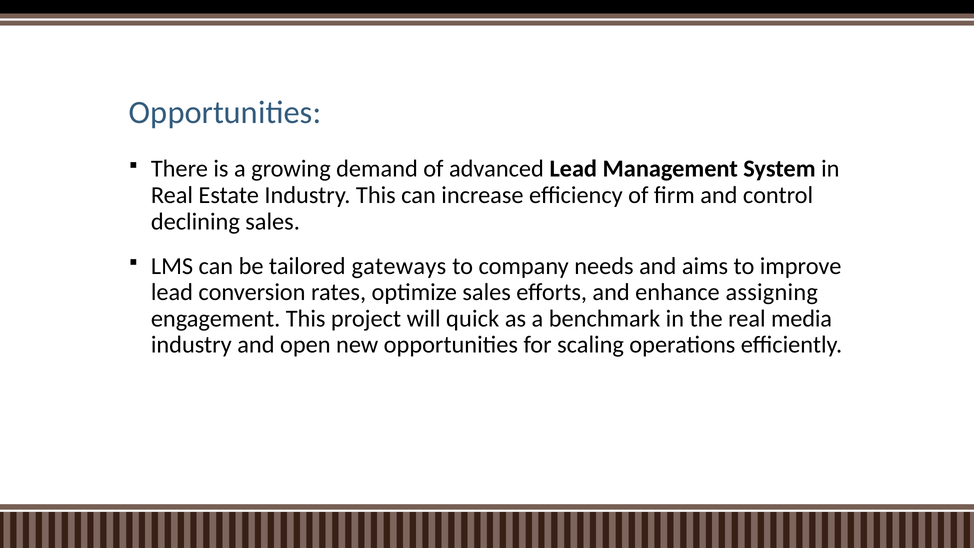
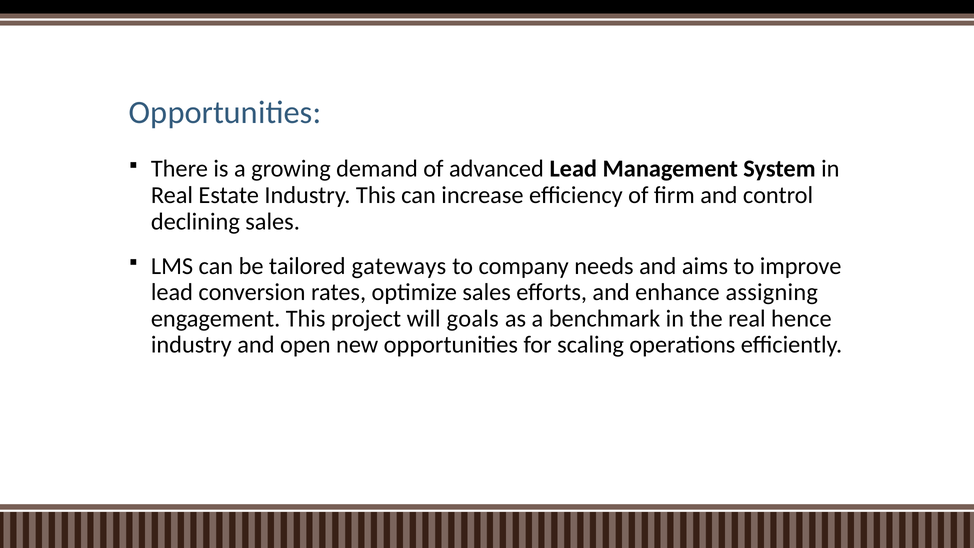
quick: quick -> goals
media: media -> hence
